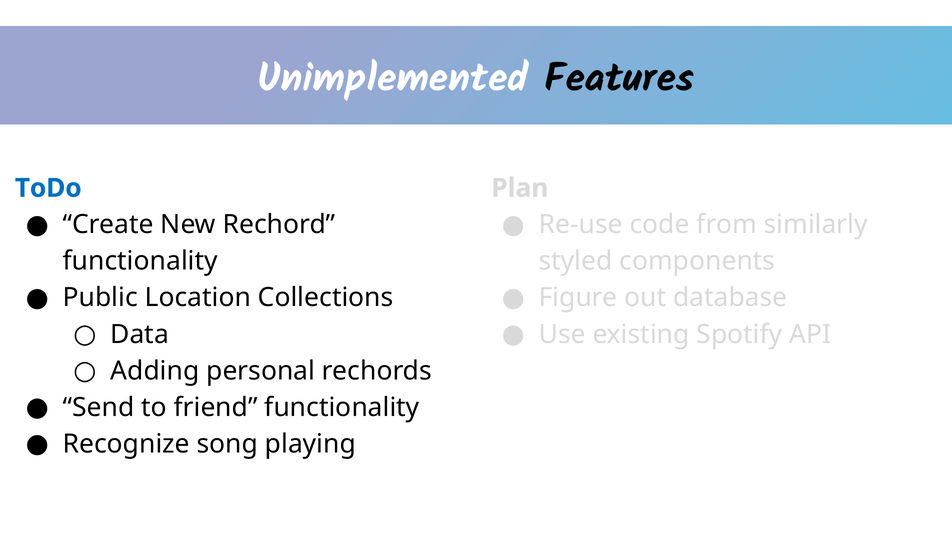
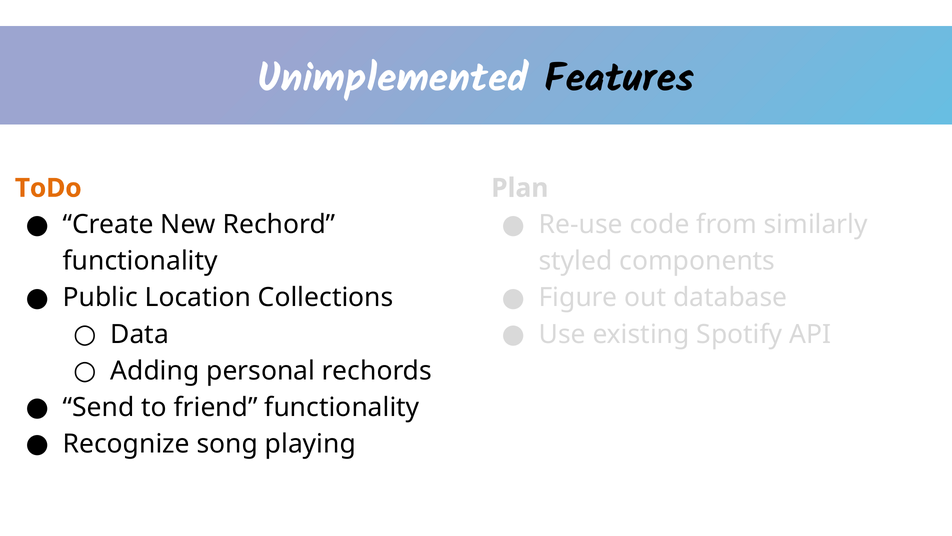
ToDo colour: blue -> orange
